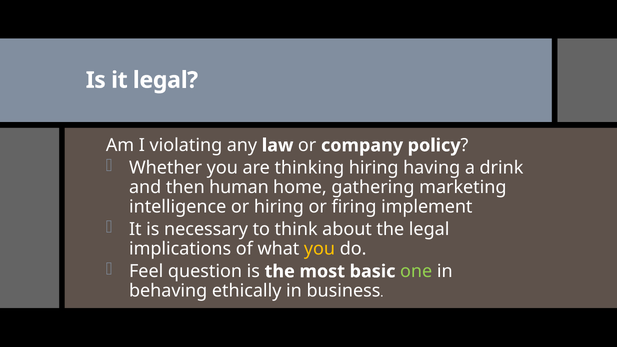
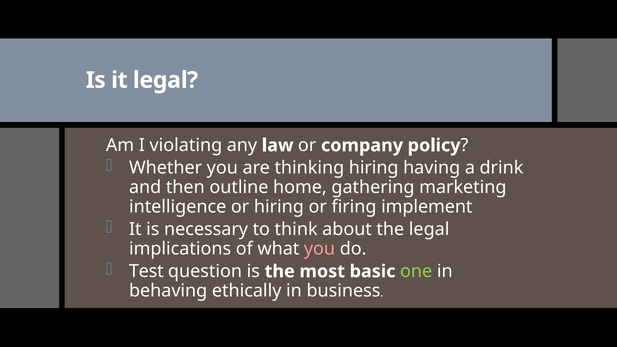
human: human -> outline
you at (320, 249) colour: yellow -> pink
Feel: Feel -> Test
